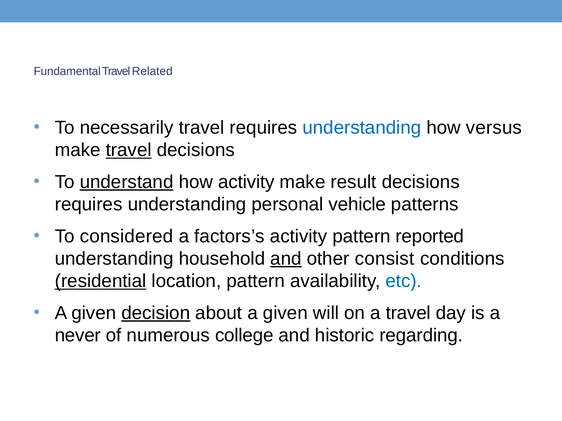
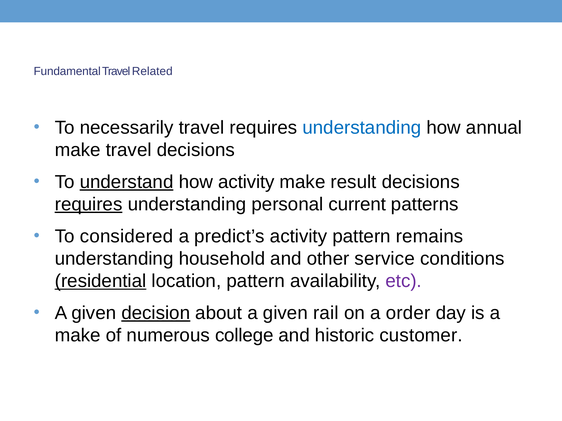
versus: versus -> annual
travel at (129, 150) underline: present -> none
requires at (89, 205) underline: none -> present
vehicle: vehicle -> current
factors’s: factors’s -> predict’s
reported: reported -> remains
and at (286, 259) underline: present -> none
consist: consist -> service
etc colour: blue -> purple
will: will -> rail
a travel: travel -> order
never at (78, 336): never -> make
regarding: regarding -> customer
